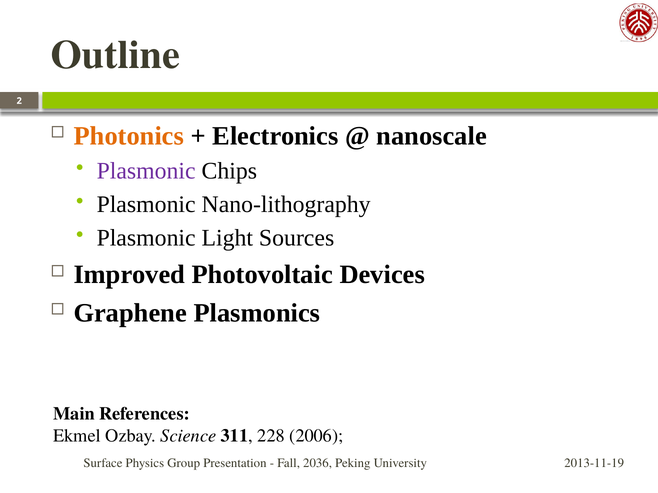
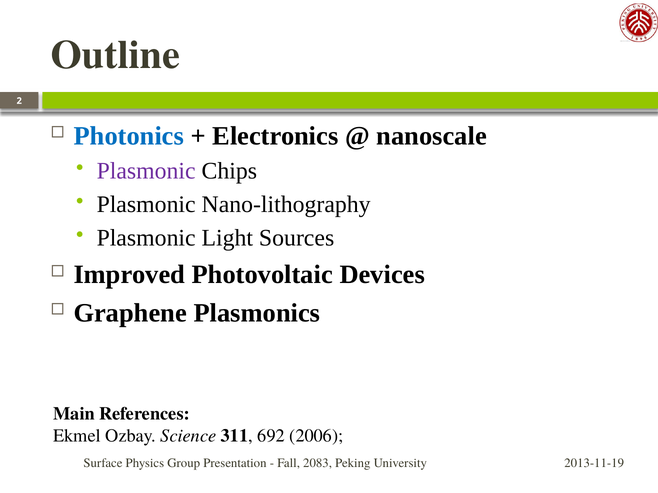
Photonics colour: orange -> blue
228: 228 -> 692
2036: 2036 -> 2083
